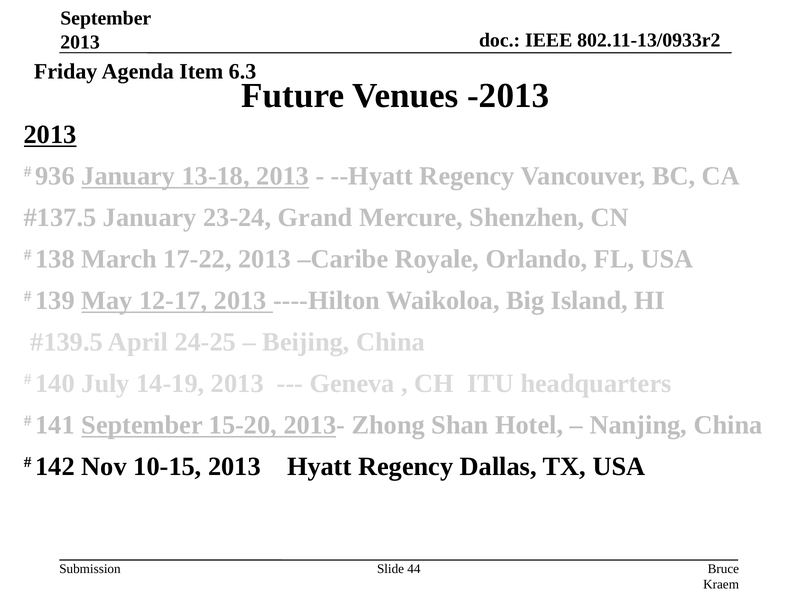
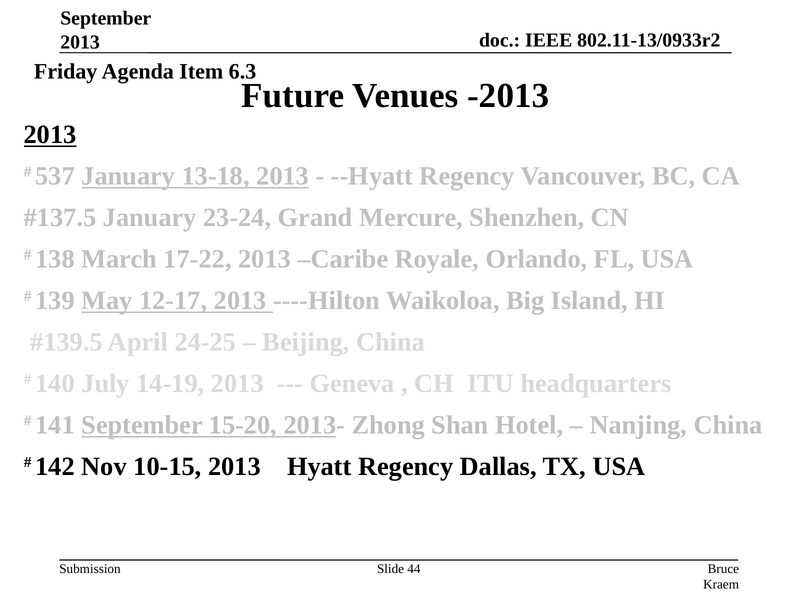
936: 936 -> 537
